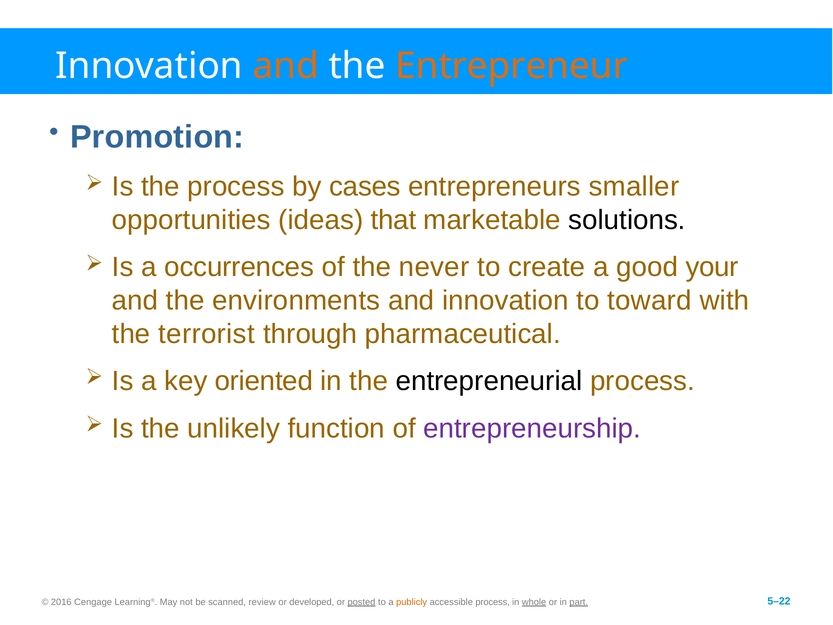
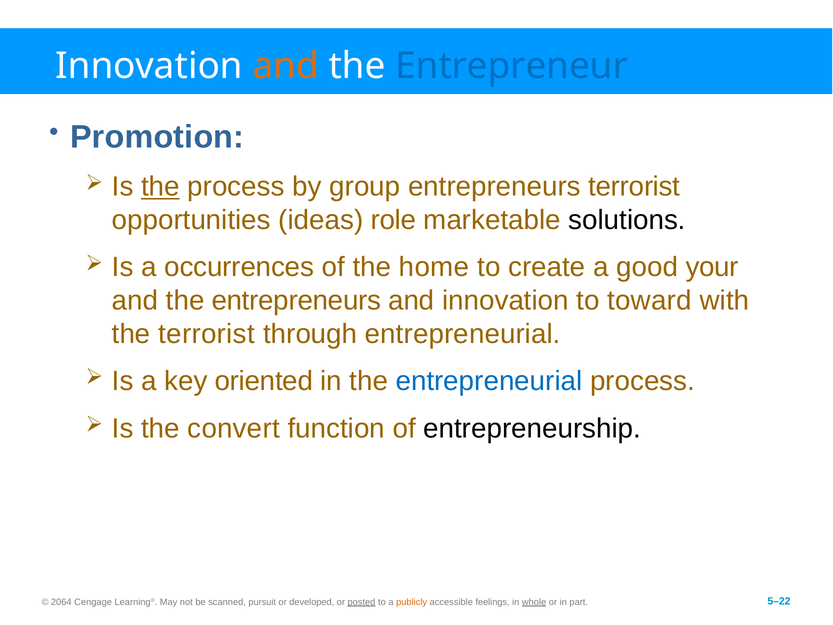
Entrepreneur colour: orange -> blue
the at (160, 187) underline: none -> present
cases: cases -> group
entrepreneurs smaller: smaller -> terrorist
that: that -> role
never: never -> home
the environments: environments -> entrepreneurs
through pharmaceutical: pharmaceutical -> entrepreneurial
entrepreneurial at (489, 381) colour: black -> blue
unlikely: unlikely -> convert
entrepreneurship colour: purple -> black
2016: 2016 -> 2064
review: review -> pursuit
accessible process: process -> feelings
part underline: present -> none
